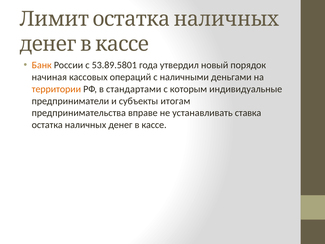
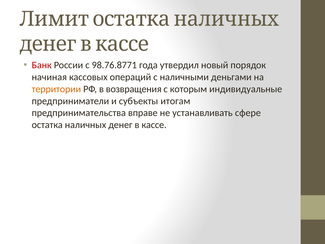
Банк colour: orange -> red
53.89.5801: 53.89.5801 -> 98.76.8771
стандартами: стандартами -> возвращения
ставка: ставка -> сфере
